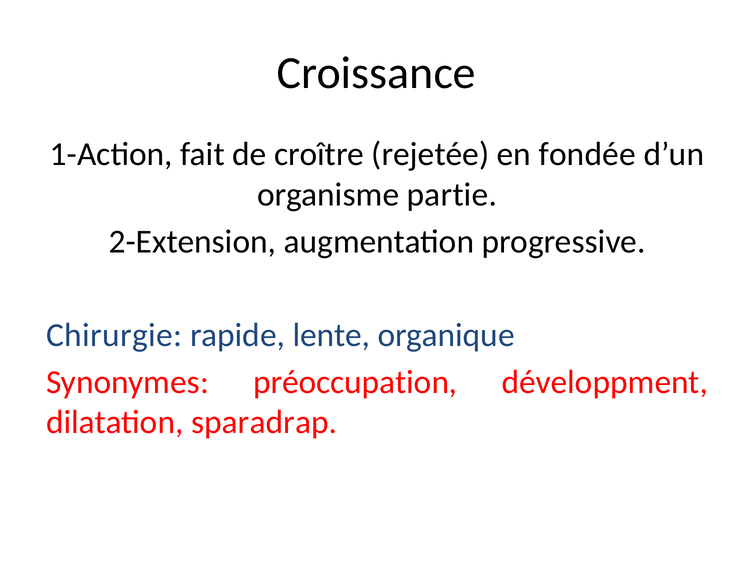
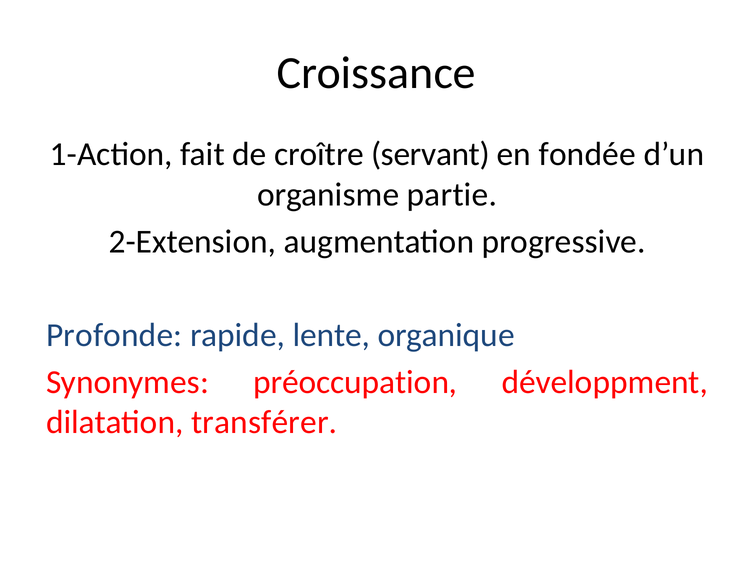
rejetée: rejetée -> servant
Chirurgie: Chirurgie -> Profonde
sparadrap: sparadrap -> transférer
